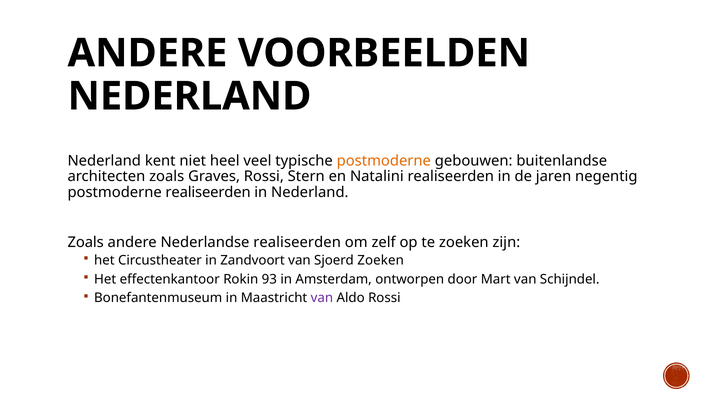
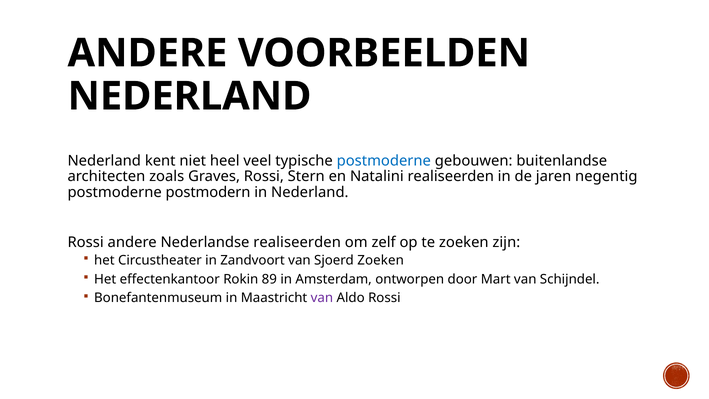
postmoderne at (384, 161) colour: orange -> blue
postmoderne realiseerden: realiseerden -> postmodern
Zoals at (86, 242): Zoals -> Rossi
93: 93 -> 89
